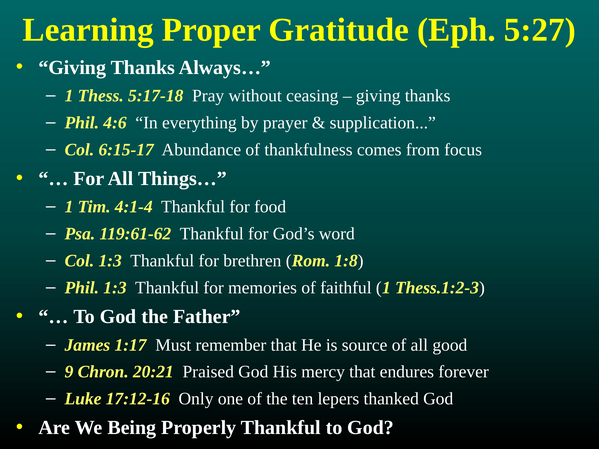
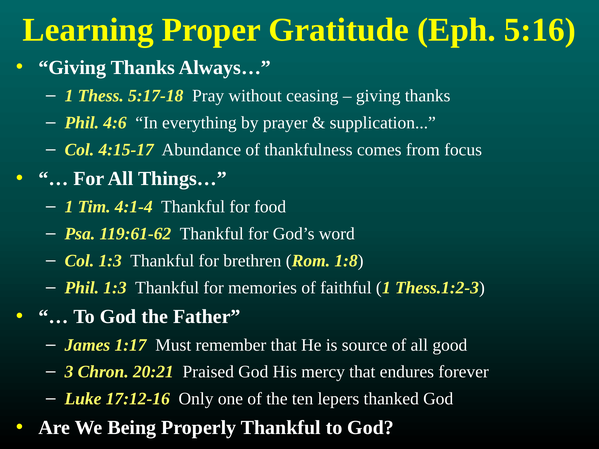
5:27: 5:27 -> 5:16
6:15-17: 6:15-17 -> 4:15-17
9: 9 -> 3
